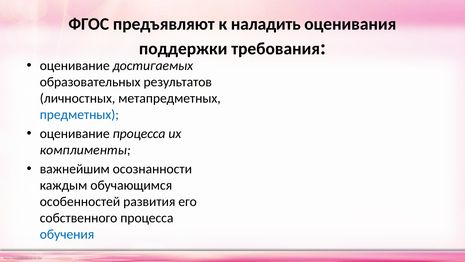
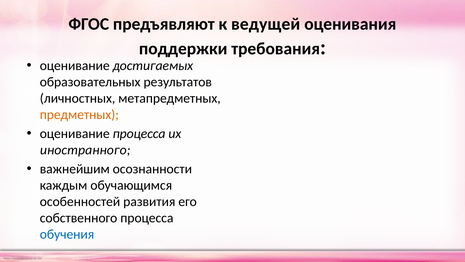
наладить: наладить -> ведущей
предметных colour: blue -> orange
комплименты: комплименты -> иностранного
